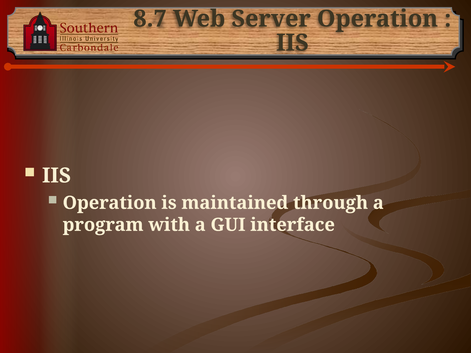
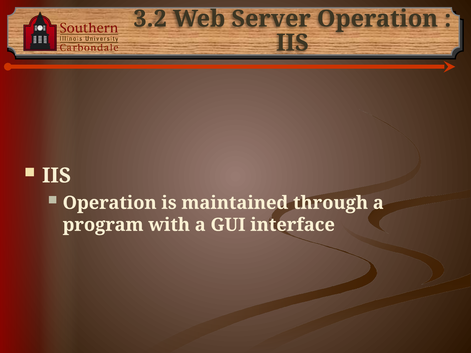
8.7: 8.7 -> 3.2
